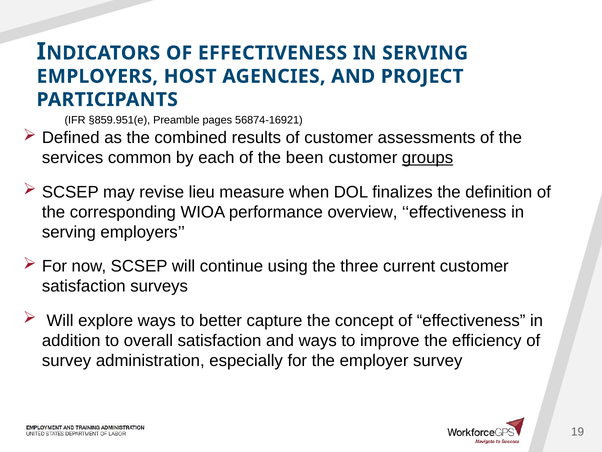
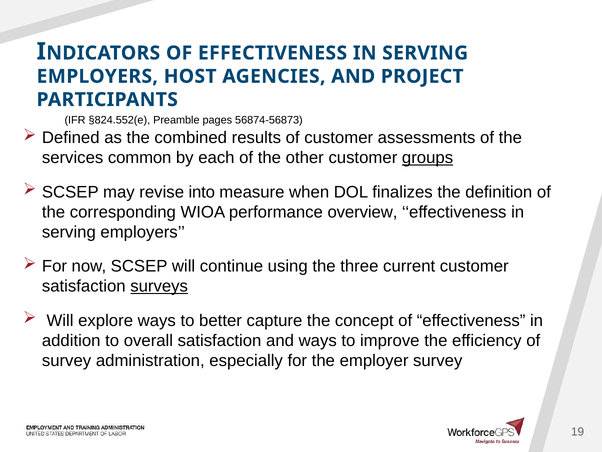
§859.951(e: §859.951(e -> §824.552(e
56874-16921: 56874-16921 -> 56874-56873
been: been -> other
lieu: lieu -> into
surveys underline: none -> present
